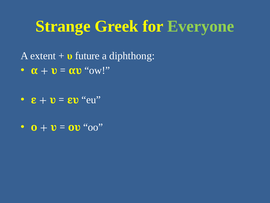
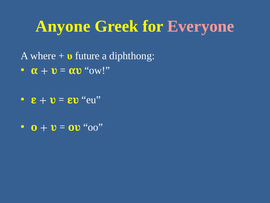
Strange: Strange -> Anyone
Everyone colour: light green -> pink
extent: extent -> where
